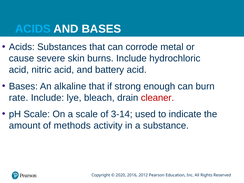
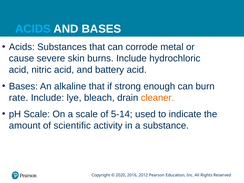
cleaner colour: red -> orange
3-14: 3-14 -> 5-14
methods: methods -> scientific
